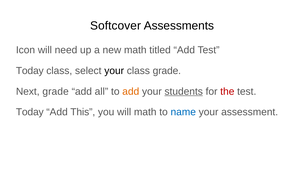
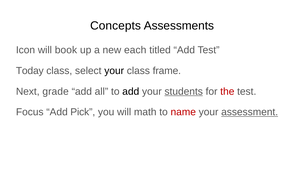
Softcover: Softcover -> Concepts
need: need -> book
new math: math -> each
class grade: grade -> frame
add at (131, 91) colour: orange -> black
Today at (30, 112): Today -> Focus
This: This -> Pick
name colour: blue -> red
assessment underline: none -> present
